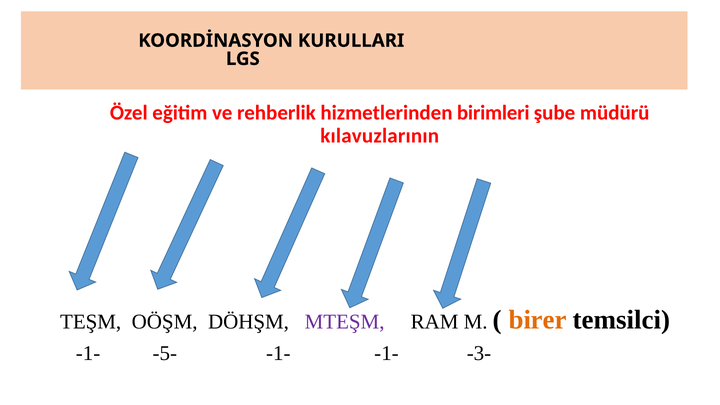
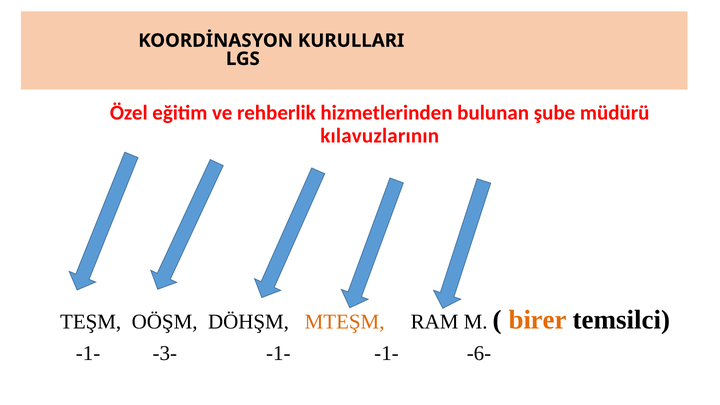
birimleri: birimleri -> bulunan
MTEŞM colour: purple -> orange
-5-: -5- -> -3-
-3-: -3- -> -6-
